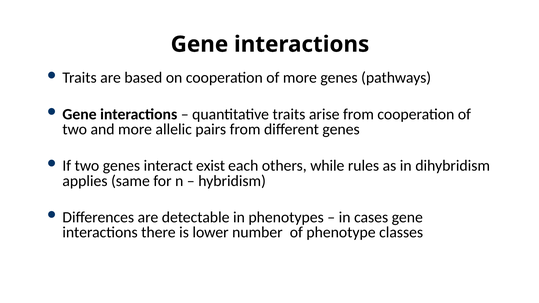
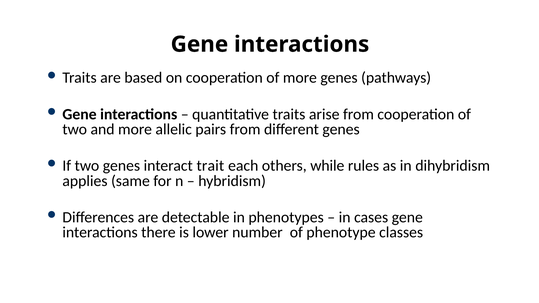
exist: exist -> trait
